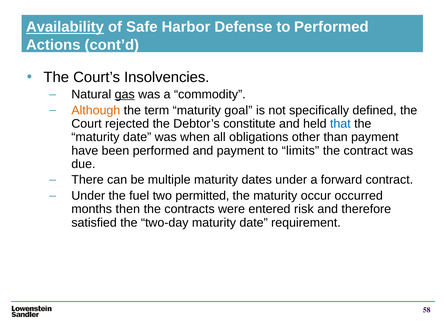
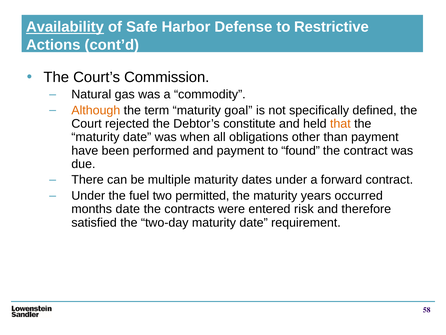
to Performed: Performed -> Restrictive
Insolvencies: Insolvencies -> Commission
gas underline: present -> none
that colour: blue -> orange
limits: limits -> found
occur: occur -> years
months then: then -> date
